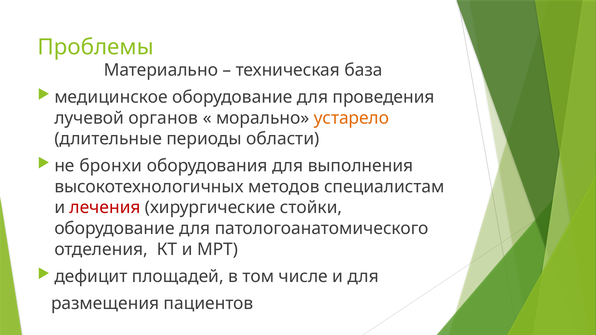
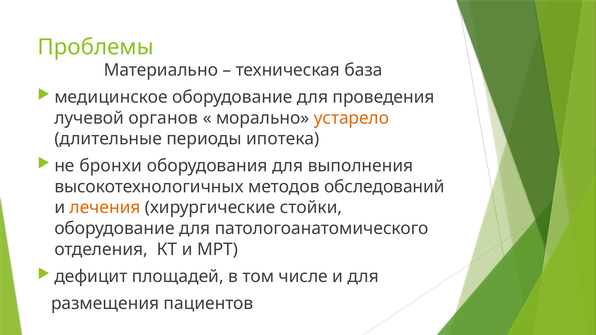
области: области -> ипотека
специалистам: специалистам -> обследований
лечения colour: red -> orange
